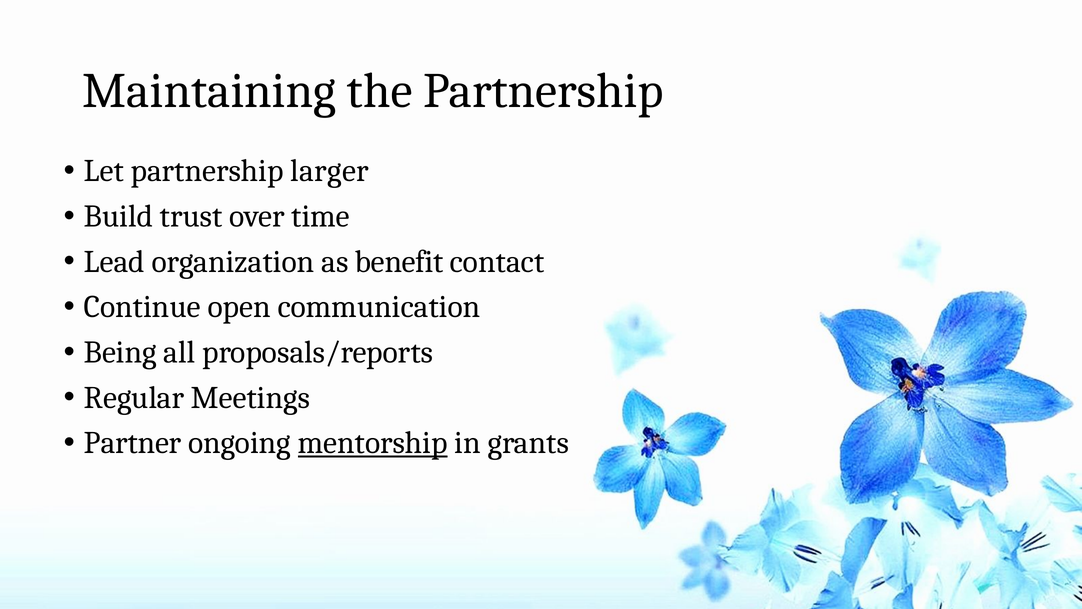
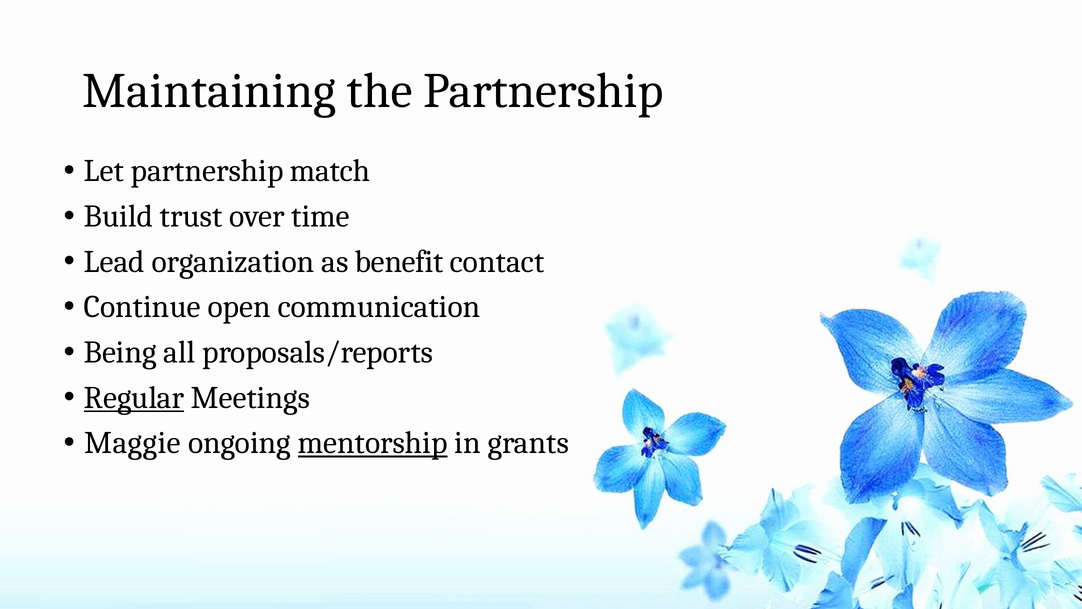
larger: larger -> match
Regular underline: none -> present
Partner: Partner -> Maggie
